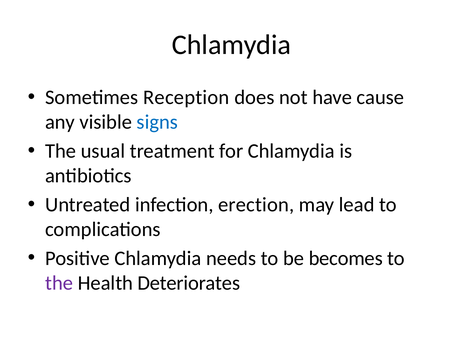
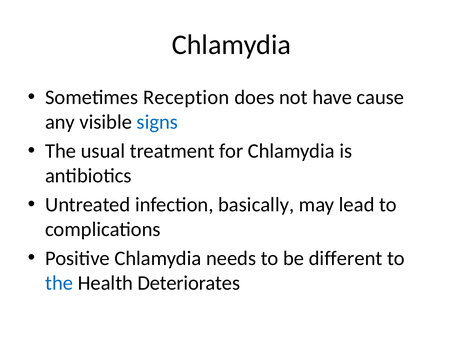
erection: erection -> basically
becomes: becomes -> different
the at (59, 282) colour: purple -> blue
